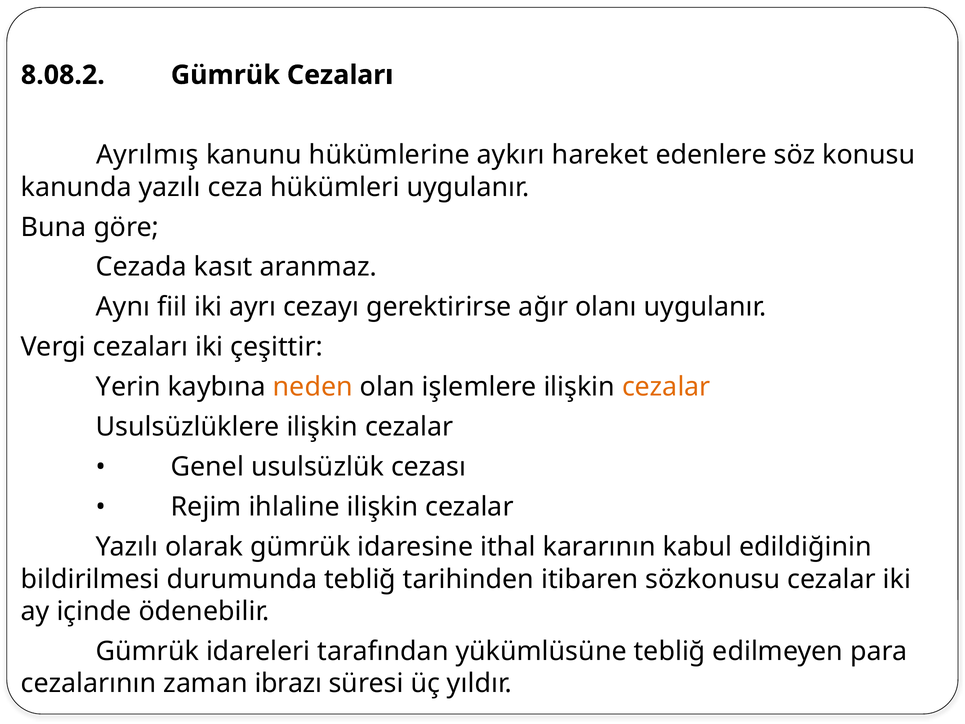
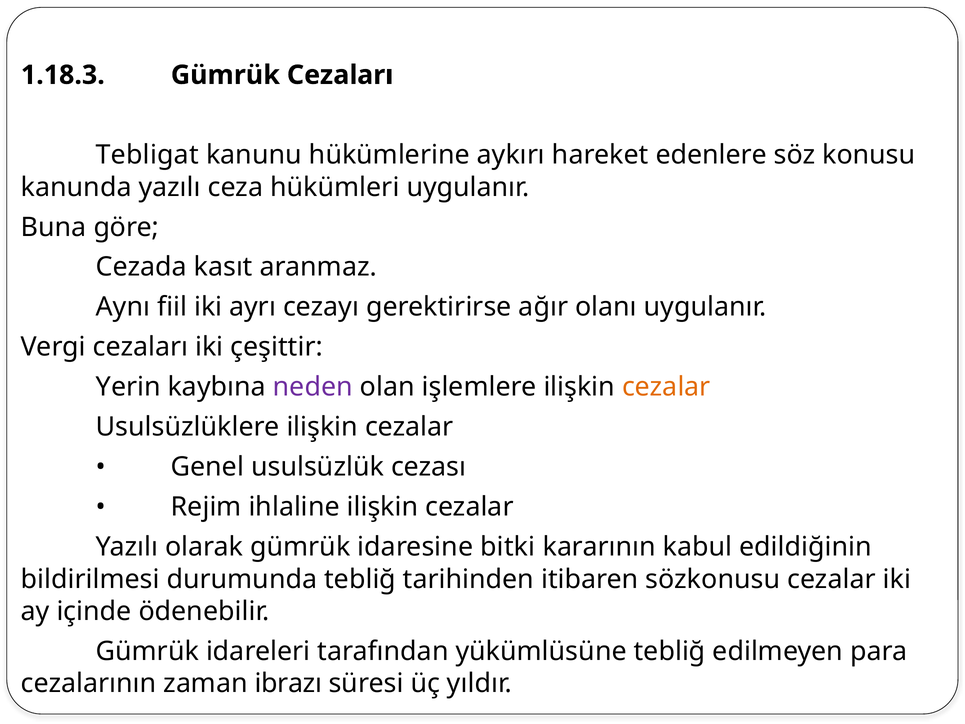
8.08.2: 8.08.2 -> 1.18.3
Ayrılmış: Ayrılmış -> Tebligat
neden colour: orange -> purple
ithal: ithal -> bitki
